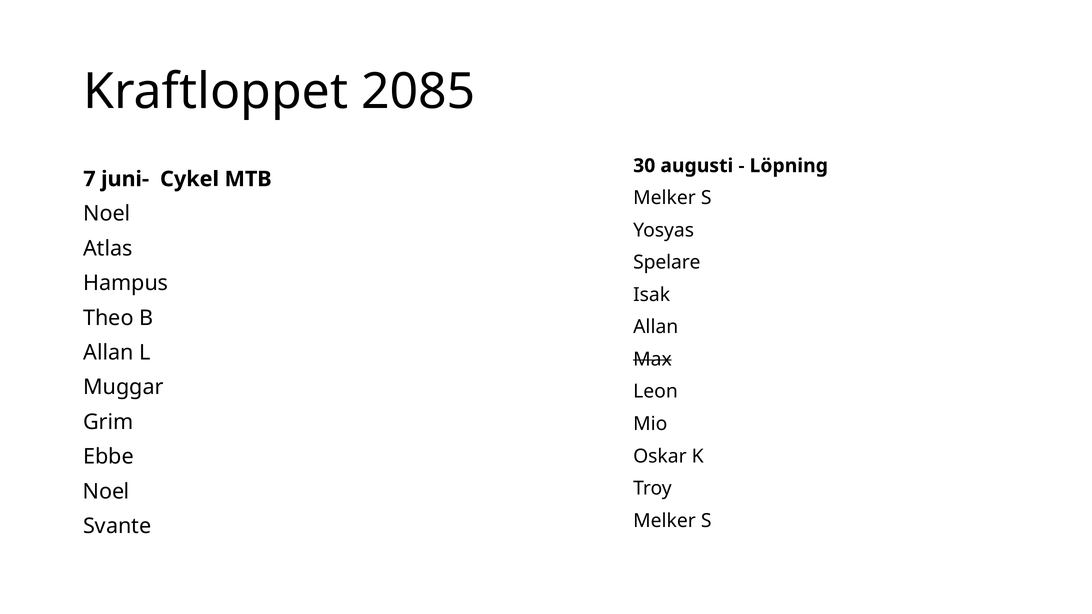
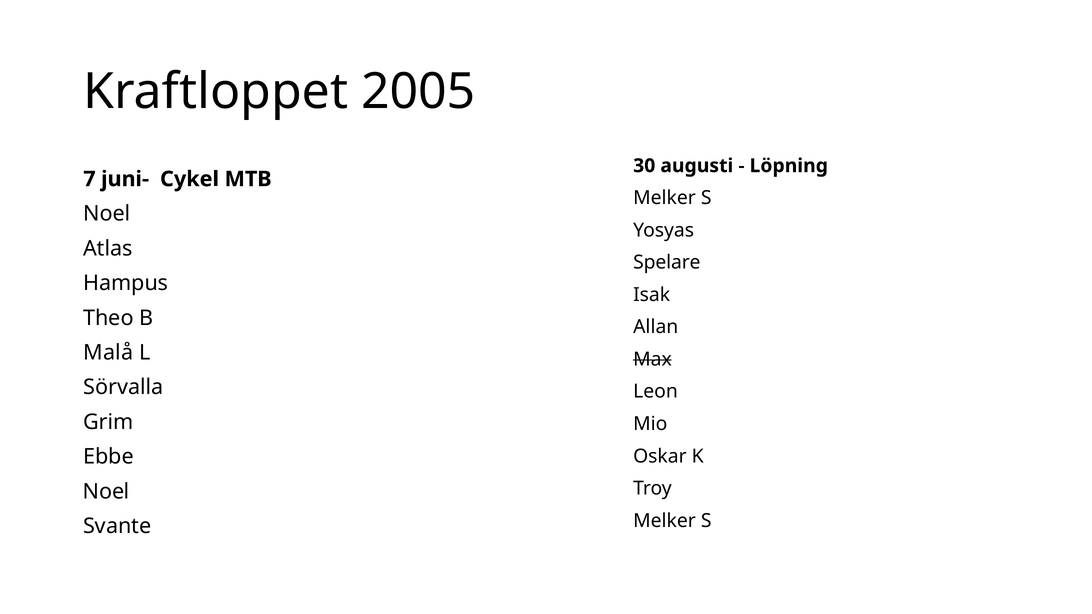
2085: 2085 -> 2005
Allan at (108, 353): Allan -> Malå
Muggar: Muggar -> Sörvalla
